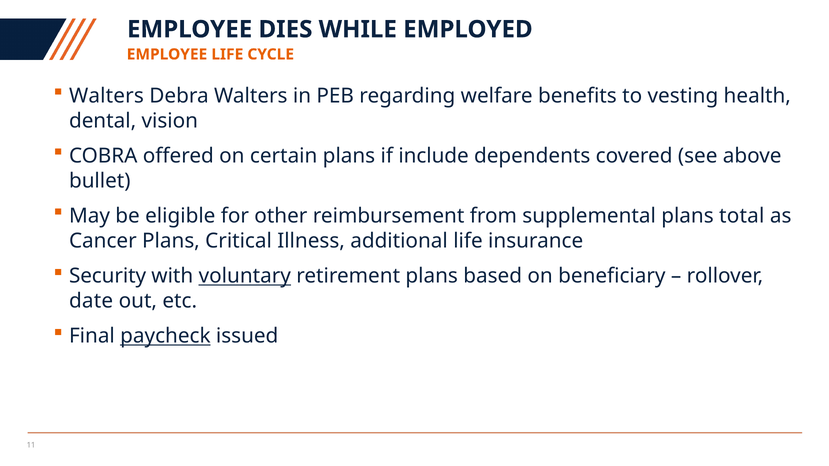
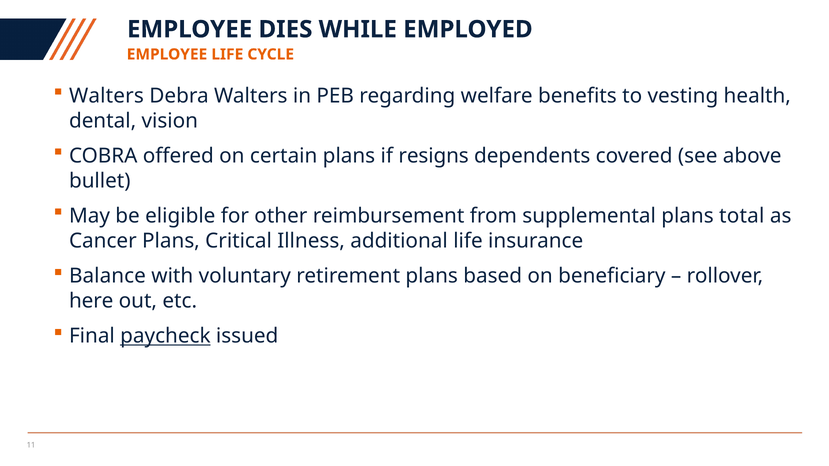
include: include -> resigns
Security: Security -> Balance
voluntary underline: present -> none
date: date -> here
